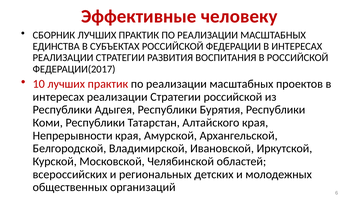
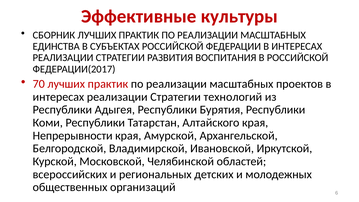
человеку: человеку -> культуры
10: 10 -> 70
Стратегии российской: российской -> технологий
